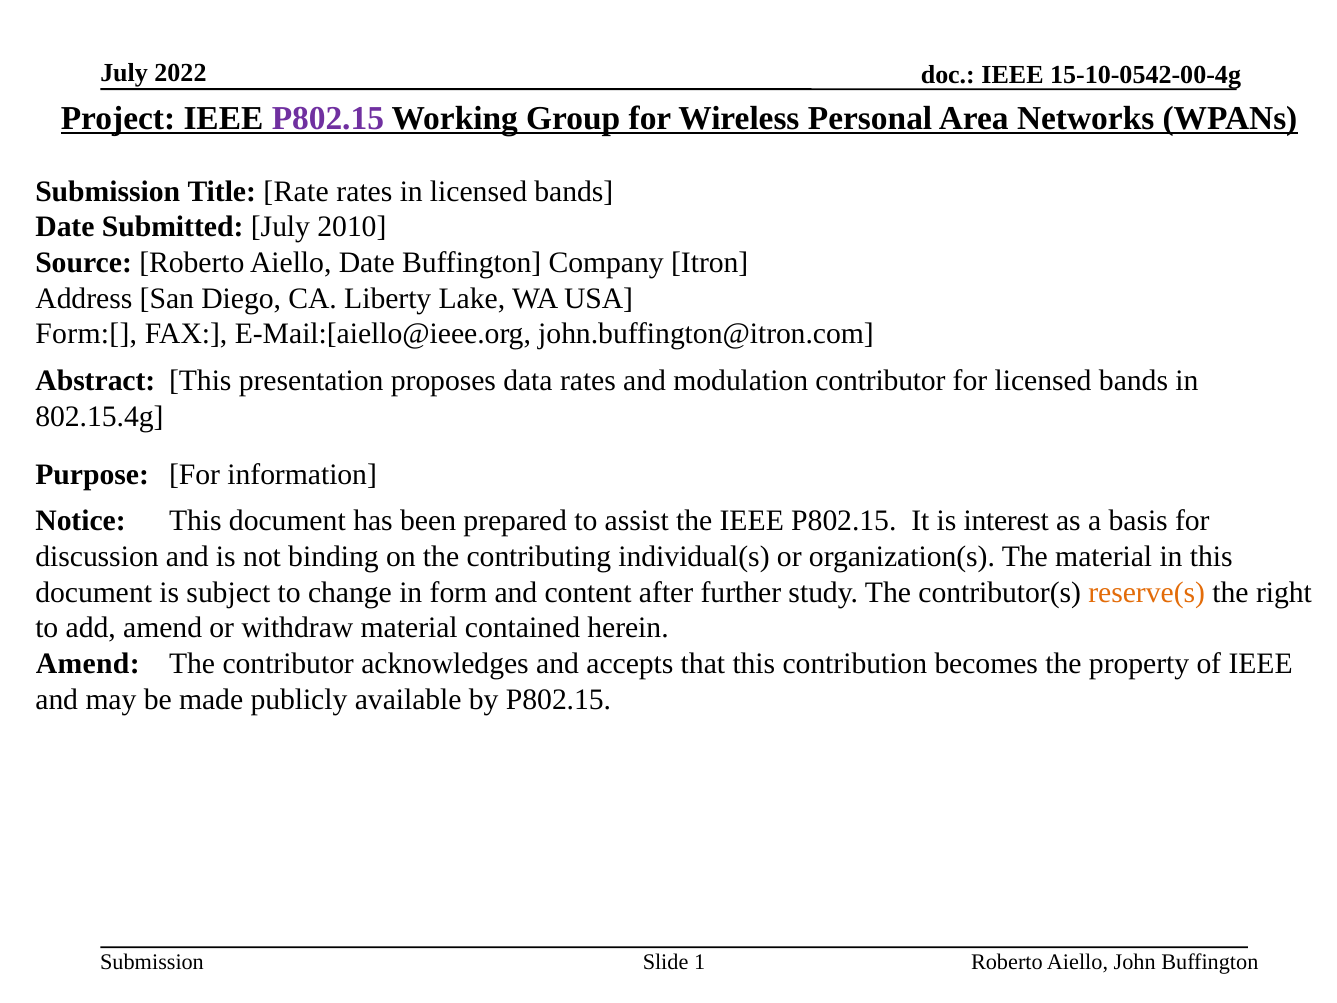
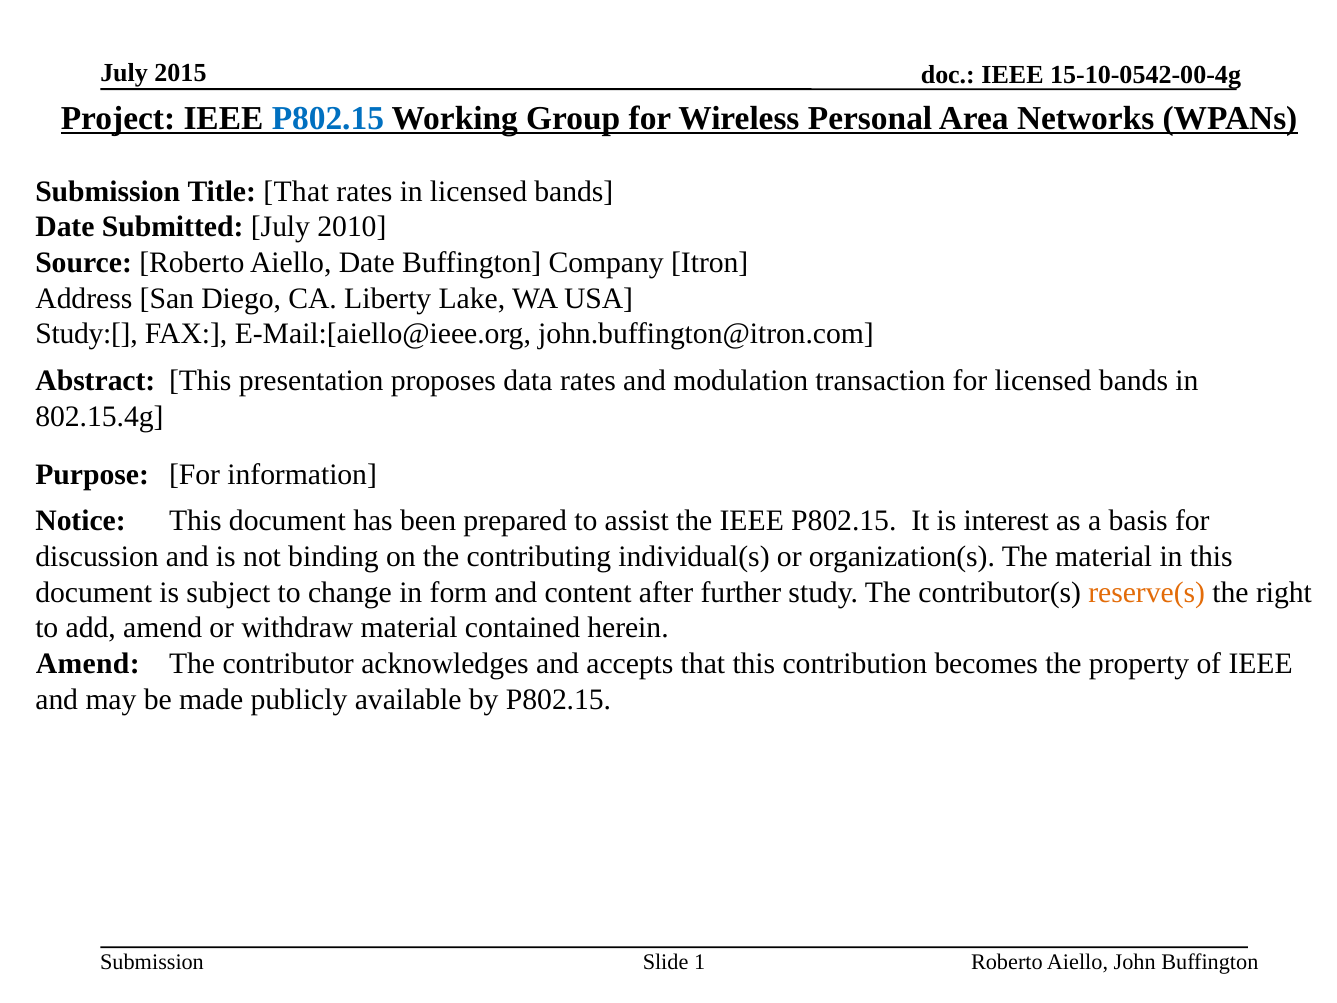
2022: 2022 -> 2015
P802.15 at (328, 118) colour: purple -> blue
Title Rate: Rate -> That
Form:[: Form:[ -> Study:[
modulation contributor: contributor -> transaction
